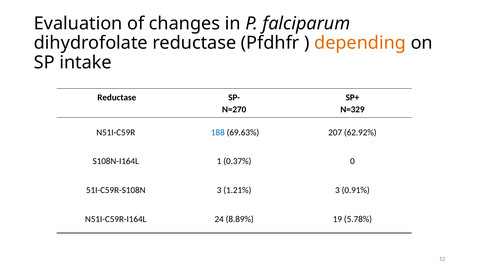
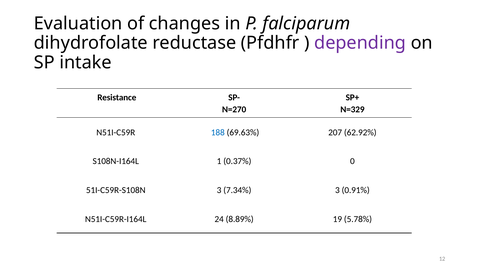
depending colour: orange -> purple
Reductase at (117, 98): Reductase -> Resistance
1.21%: 1.21% -> 7.34%
